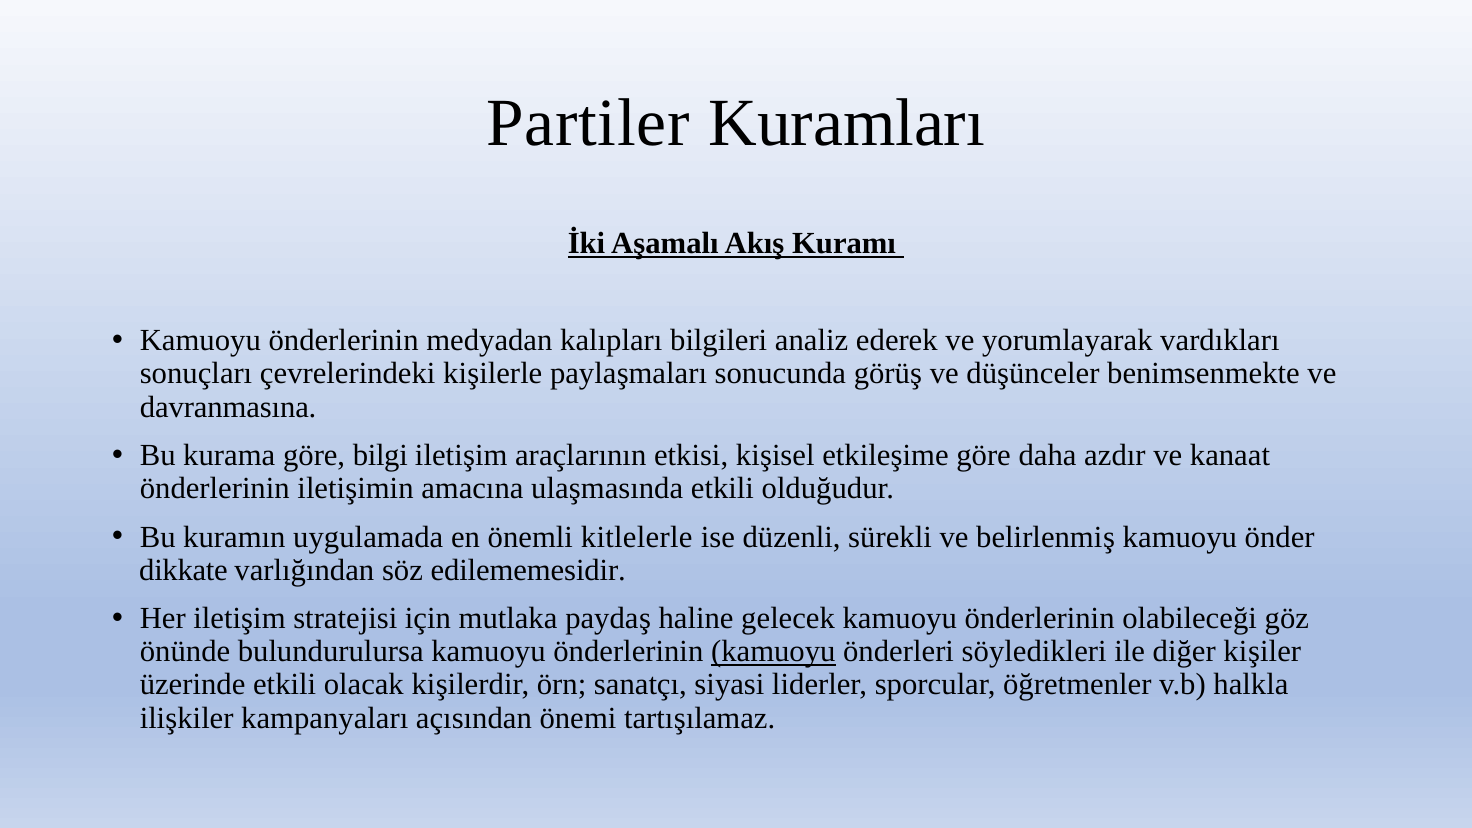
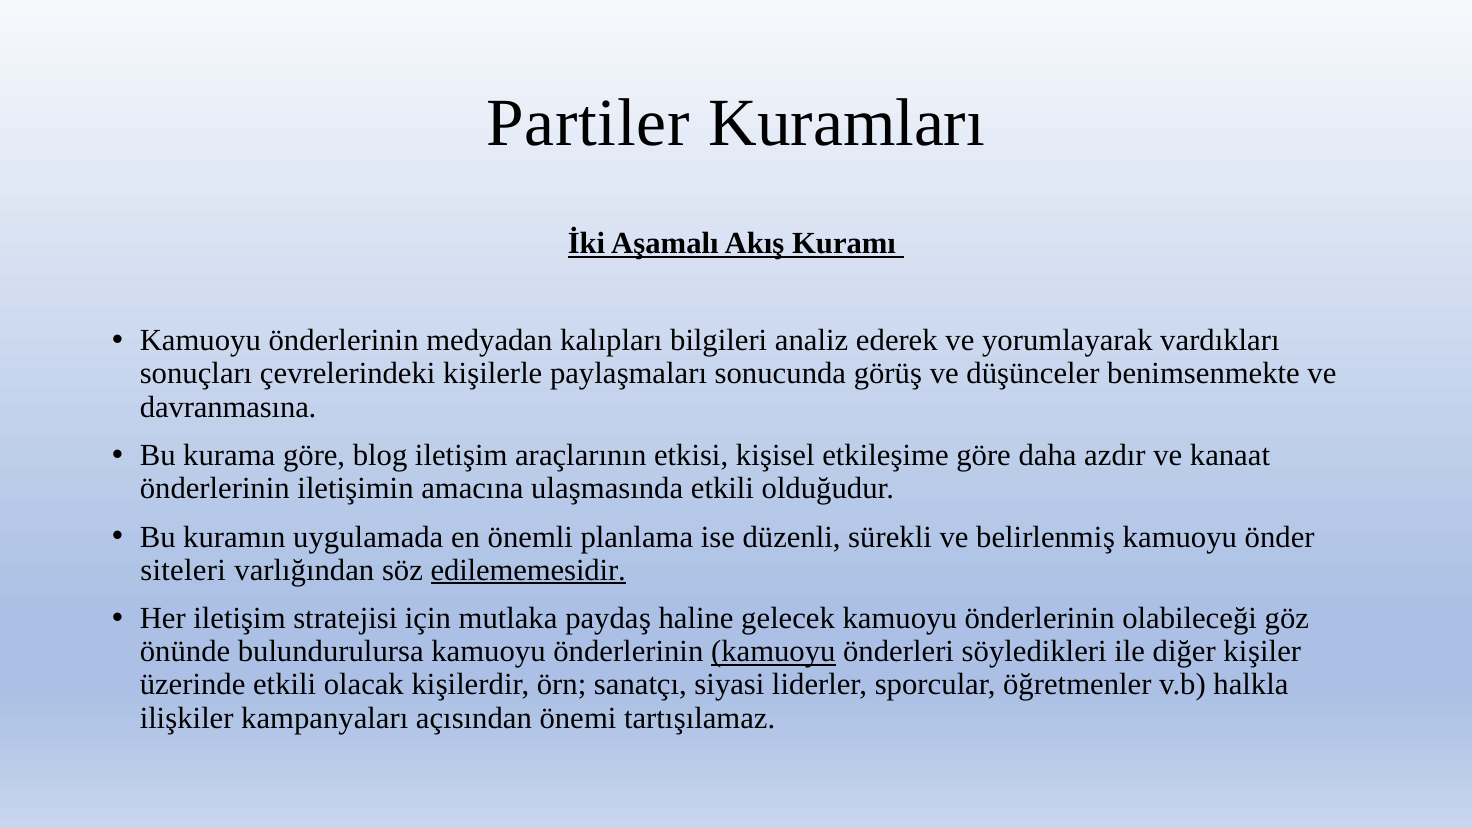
bilgi: bilgi -> blog
kitlelerle: kitlelerle -> planlama
dikkate: dikkate -> siteleri
edilememesidir underline: none -> present
